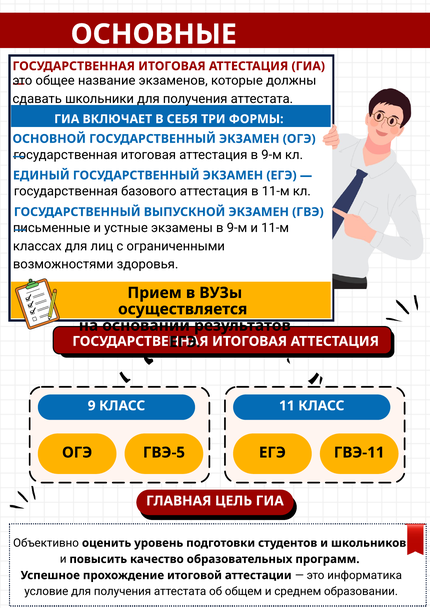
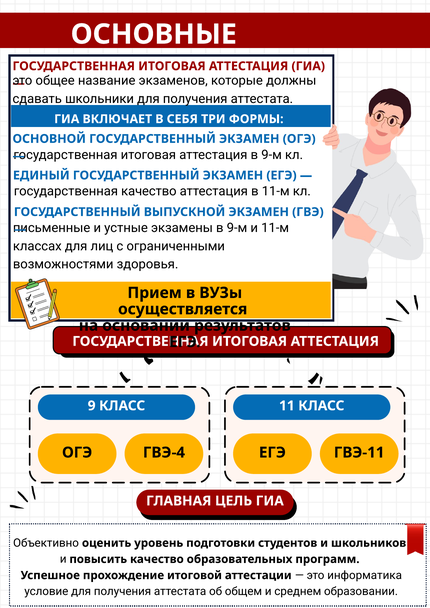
государственная базового: базового -> качество
ГВЭ-5: ГВЭ-5 -> ГВЭ-4
